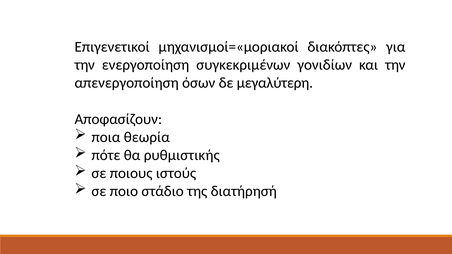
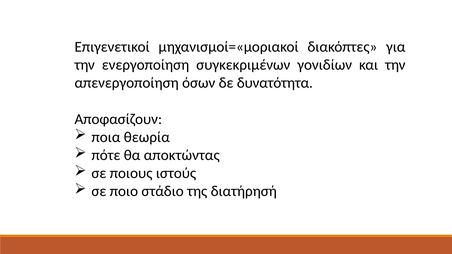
μεγαλύτερη: μεγαλύτερη -> δυνατότητα
ρυθμιστικής: ρυθμιστικής -> αποκτώντας
